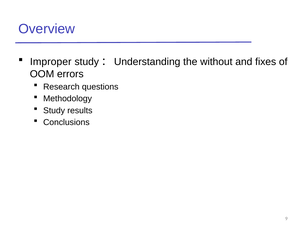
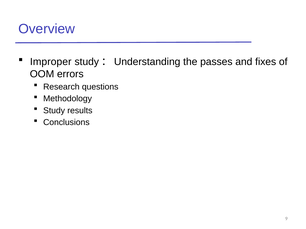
without: without -> passes
